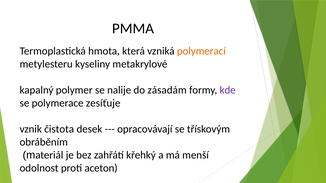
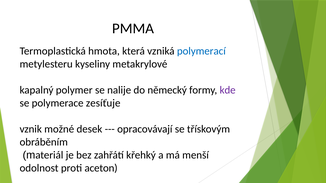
polymerací colour: orange -> blue
zásadám: zásadám -> německý
čistota: čistota -> možné
